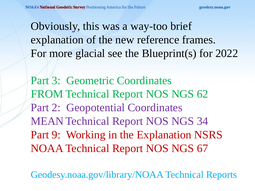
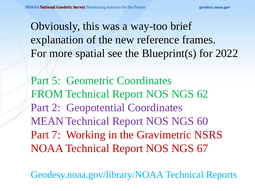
glacial: glacial -> spatial
3: 3 -> 5
34: 34 -> 60
9: 9 -> 7
the Explanation: Explanation -> Gravimetric
